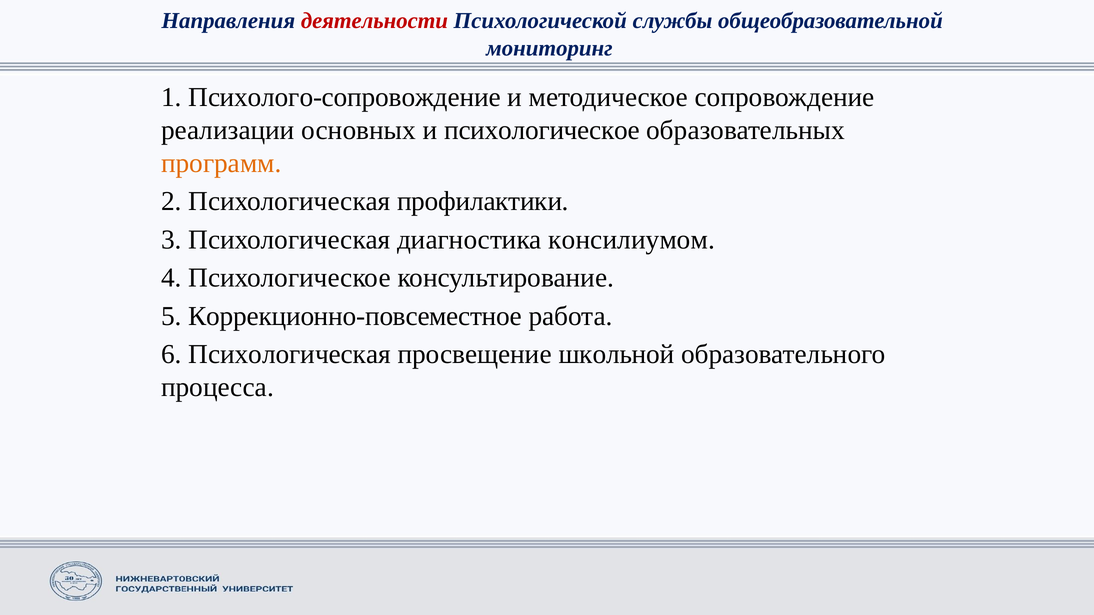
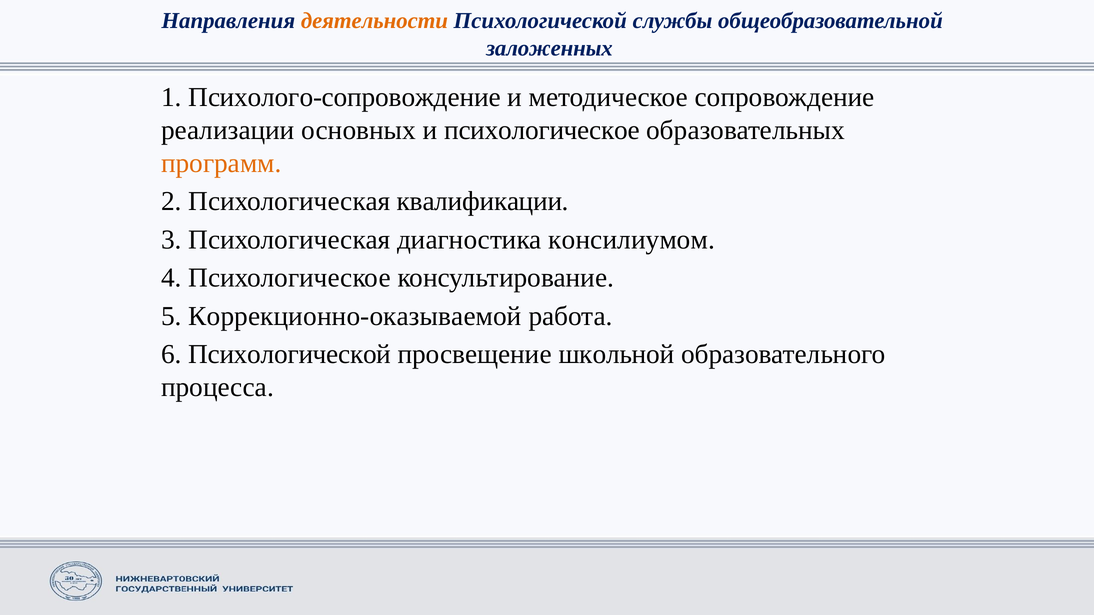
деятельности colour: red -> orange
мониторинг: мониторинг -> заложенных
профилактики: профилактики -> квалификации
Коррекционно-повсеместное: Коррекционно-повсеместное -> Коррекционно-оказываемой
6 Психологическая: Психологическая -> Психологической
